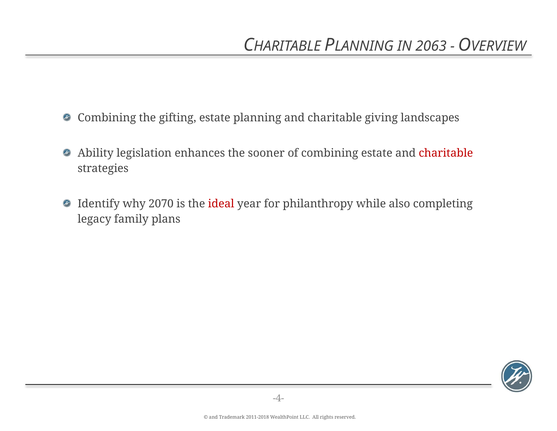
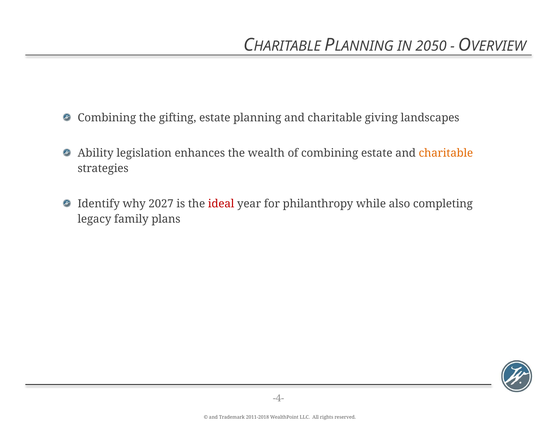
2063: 2063 -> 2050
sooner: sooner -> wealth
charitable at (446, 153) colour: red -> orange
2070: 2070 -> 2027
